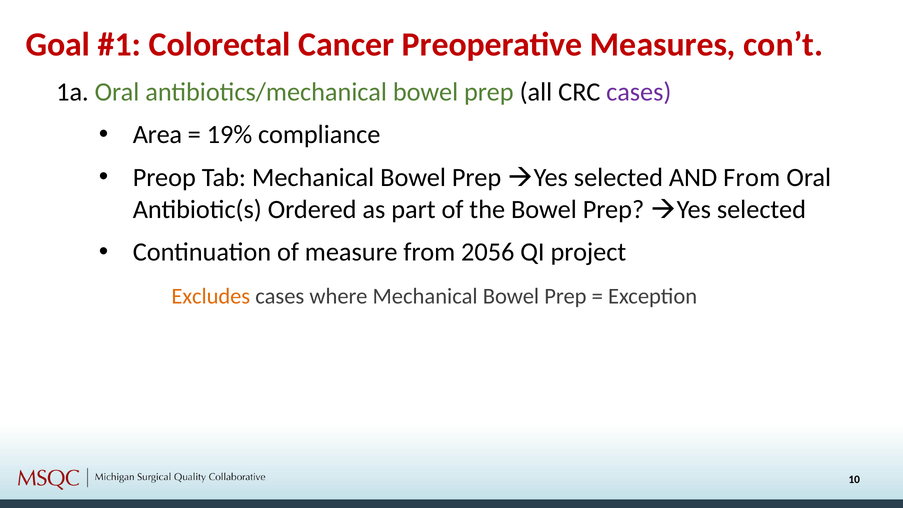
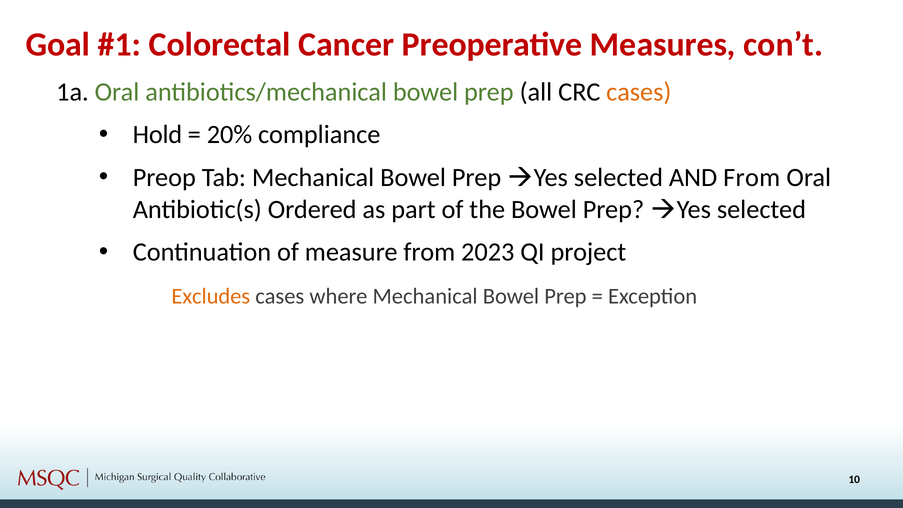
cases at (639, 92) colour: purple -> orange
Area: Area -> Hold
19%: 19% -> 20%
2056: 2056 -> 2023
